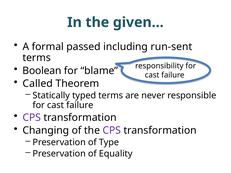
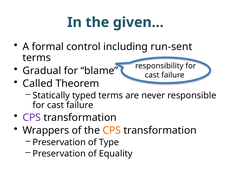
passed: passed -> control
Boolean: Boolean -> Gradual
Changing: Changing -> Wrappers
CPS at (112, 131) colour: purple -> orange
